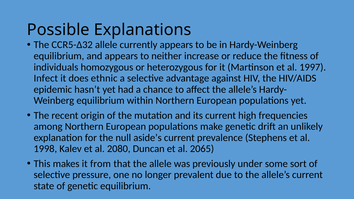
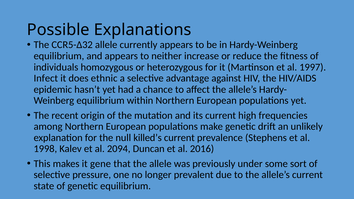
aside’s: aside’s -> killed’s
2080: 2080 -> 2094
2065: 2065 -> 2016
from: from -> gene
